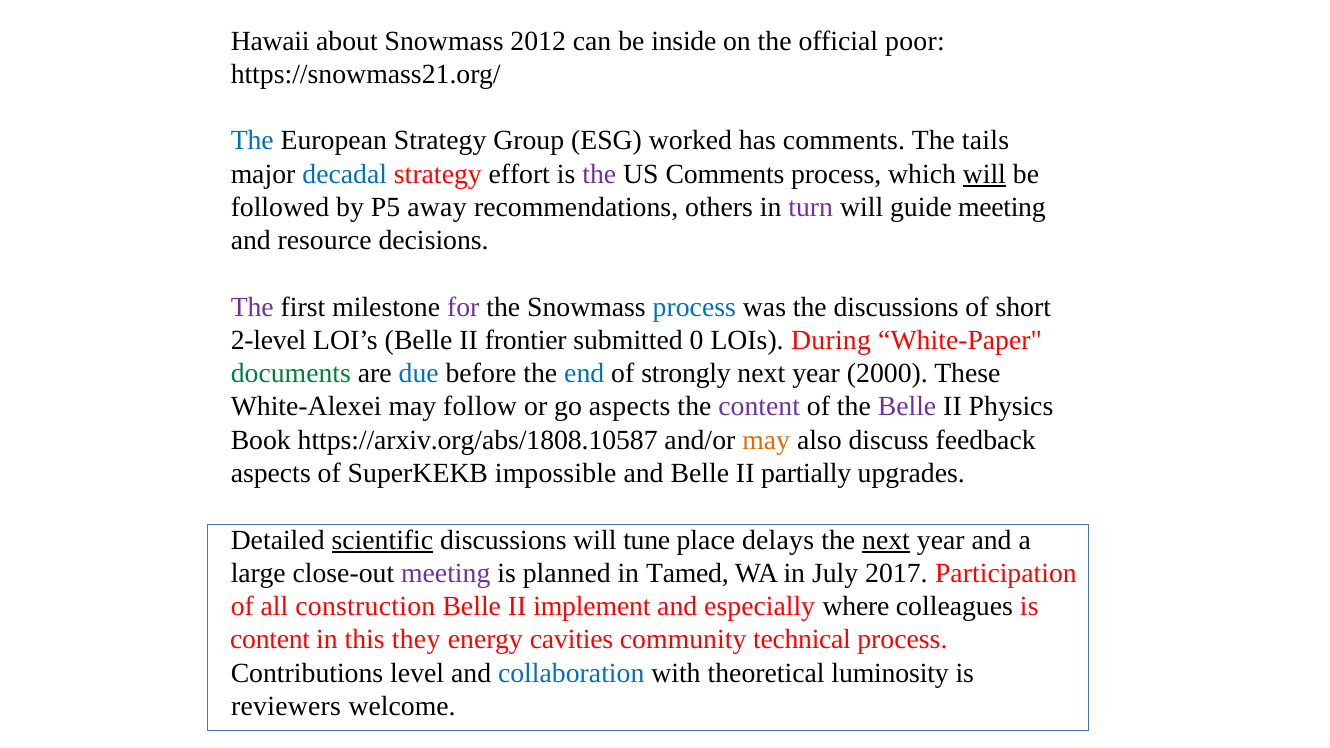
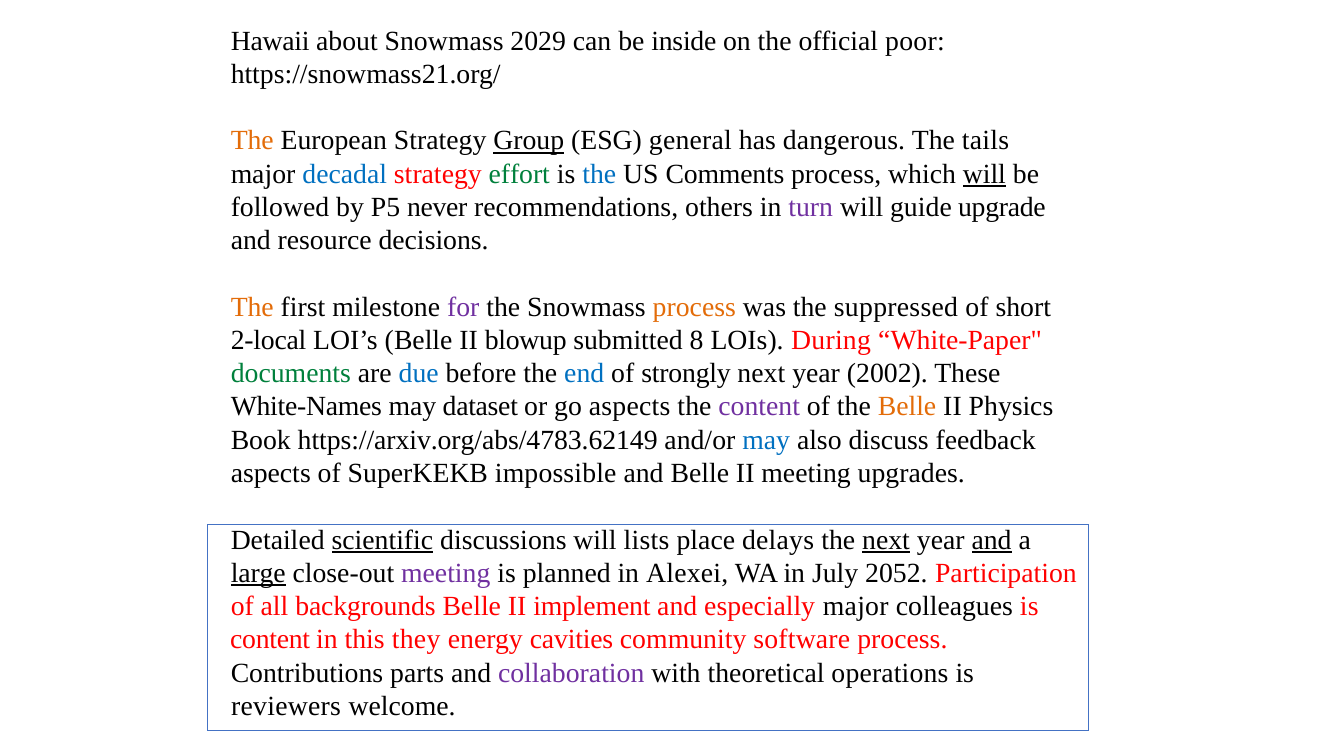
2012: 2012 -> 2029
The at (252, 141) colour: blue -> orange
Group underline: none -> present
worked: worked -> general
has comments: comments -> dangerous
effort colour: black -> green
the at (599, 174) colour: purple -> blue
away: away -> never
guide meeting: meeting -> upgrade
The at (252, 307) colour: purple -> orange
process at (694, 307) colour: blue -> orange
the discussions: discussions -> suppressed
2-level: 2-level -> 2-local
frontier: frontier -> blowup
0: 0 -> 8
2000: 2000 -> 2002
White-Alexei: White-Alexei -> White-Names
follow: follow -> dataset
Belle at (907, 407) colour: purple -> orange
https://arxiv.org/abs/1808.10587: https://arxiv.org/abs/1808.10587 -> https://arxiv.org/abs/4783.62149
may at (766, 440) colour: orange -> blue
II partially: partially -> meeting
tune: tune -> lists
and at (992, 540) underline: none -> present
large underline: none -> present
Tamed: Tamed -> Alexei
2017: 2017 -> 2052
construction: construction -> backgrounds
especially where: where -> major
technical: technical -> software
level: level -> parts
collaboration colour: blue -> purple
luminosity: luminosity -> operations
